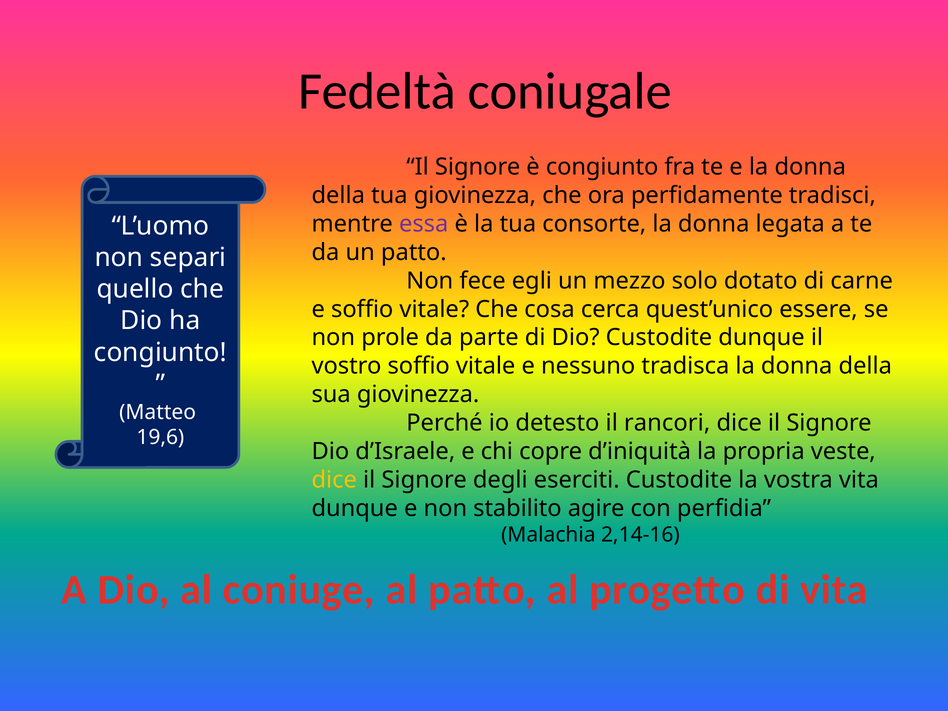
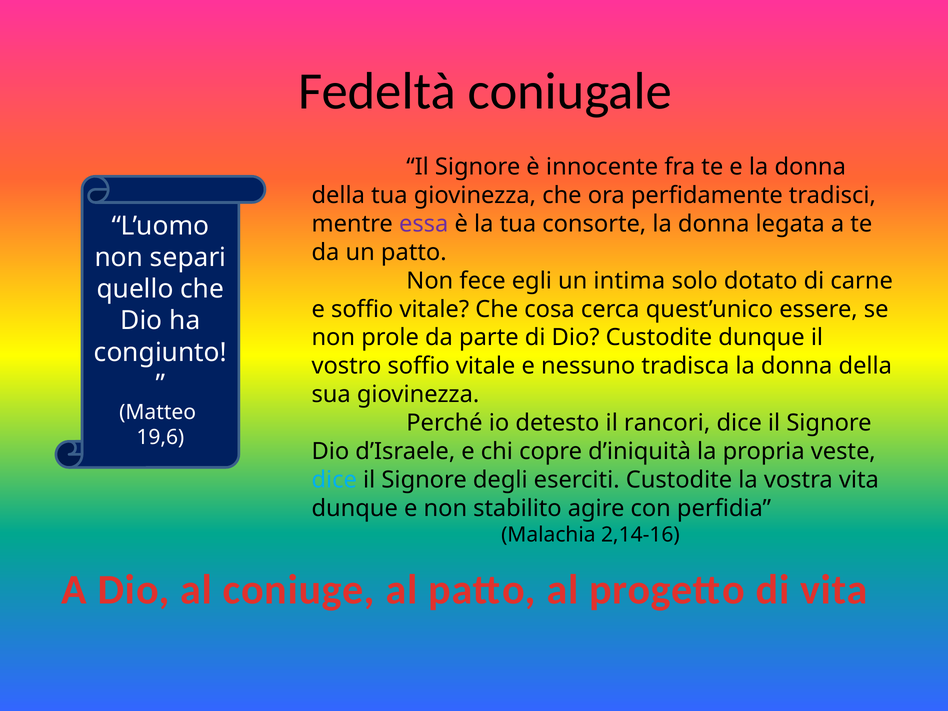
è congiunto: congiunto -> innocente
mezzo: mezzo -> intima
dice at (334, 480) colour: yellow -> light blue
